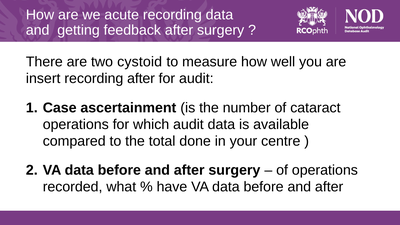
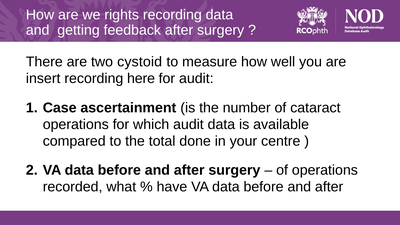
acute: acute -> rights
recording after: after -> here
